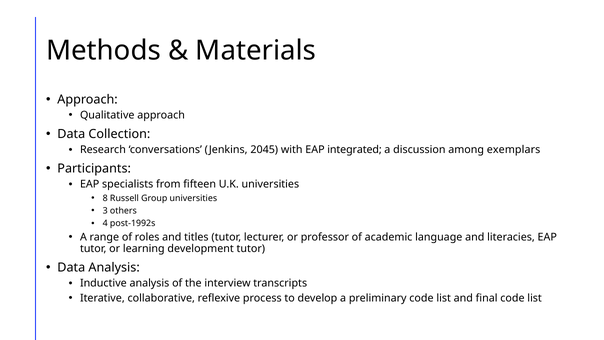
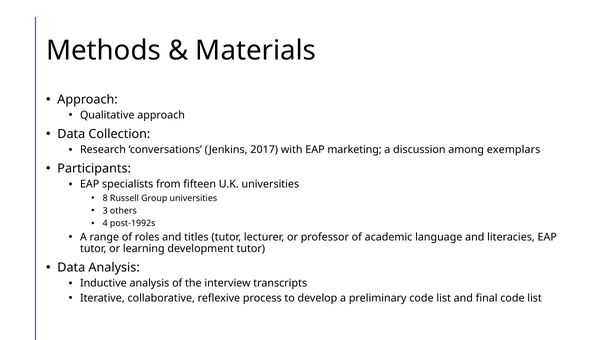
2045: 2045 -> 2017
integrated: integrated -> marketing
